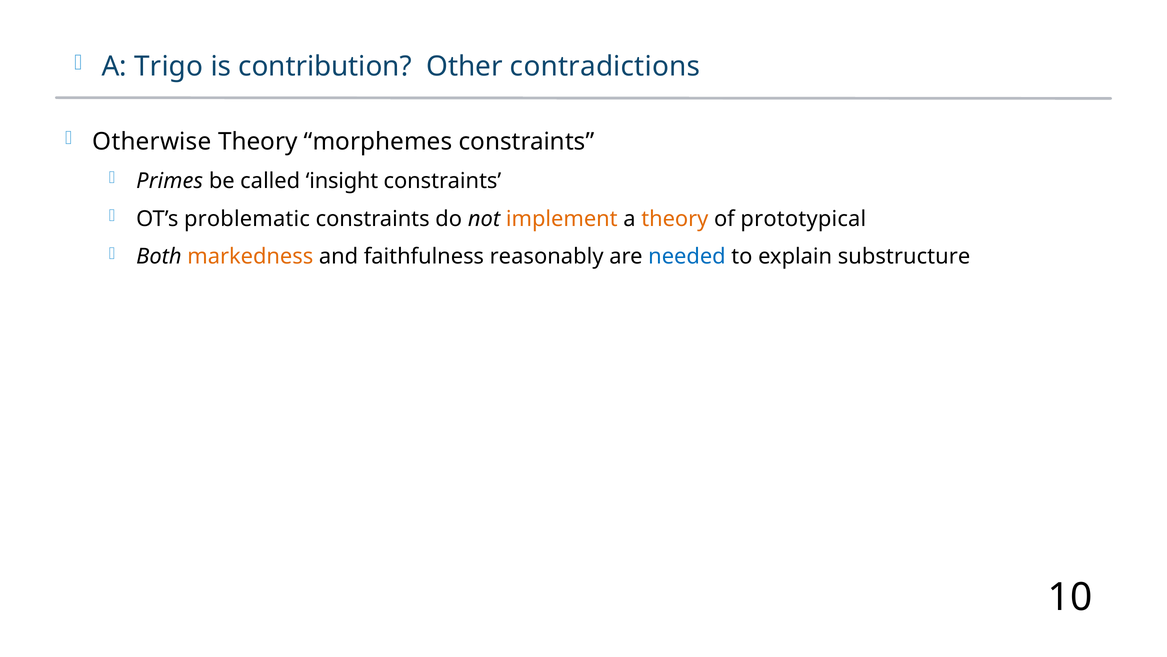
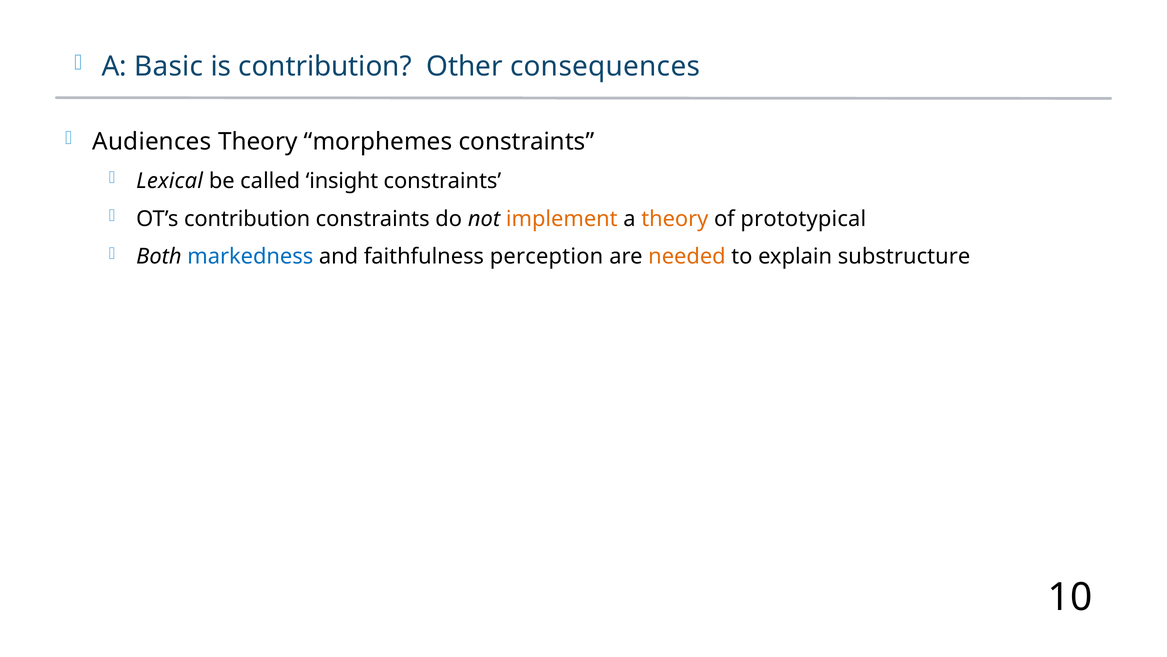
Trigo: Trigo -> Basic
contradictions: contradictions -> consequences
Otherwise: Otherwise -> Audiences
Primes: Primes -> Lexical
OT’s problematic: problematic -> contribution
markedness colour: orange -> blue
reasonably: reasonably -> perception
needed colour: blue -> orange
